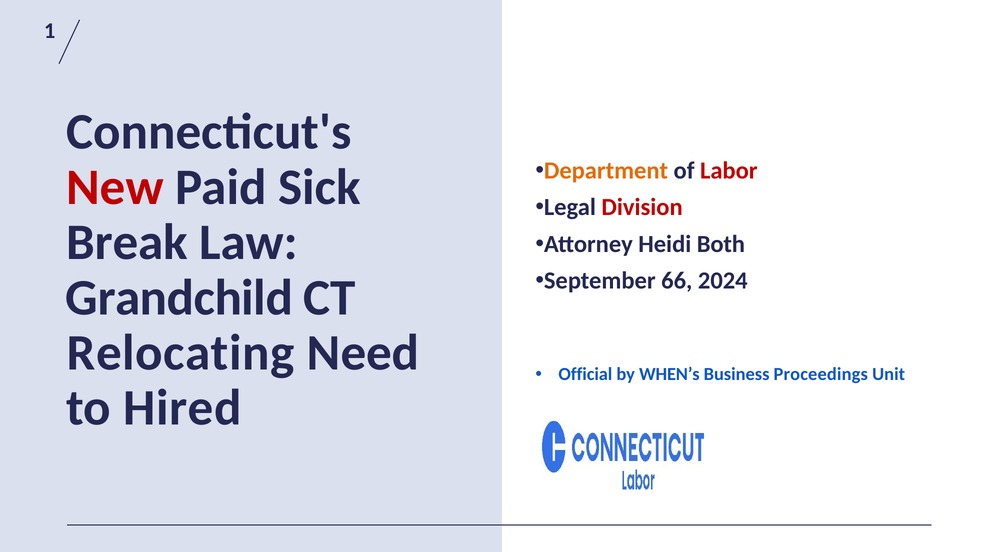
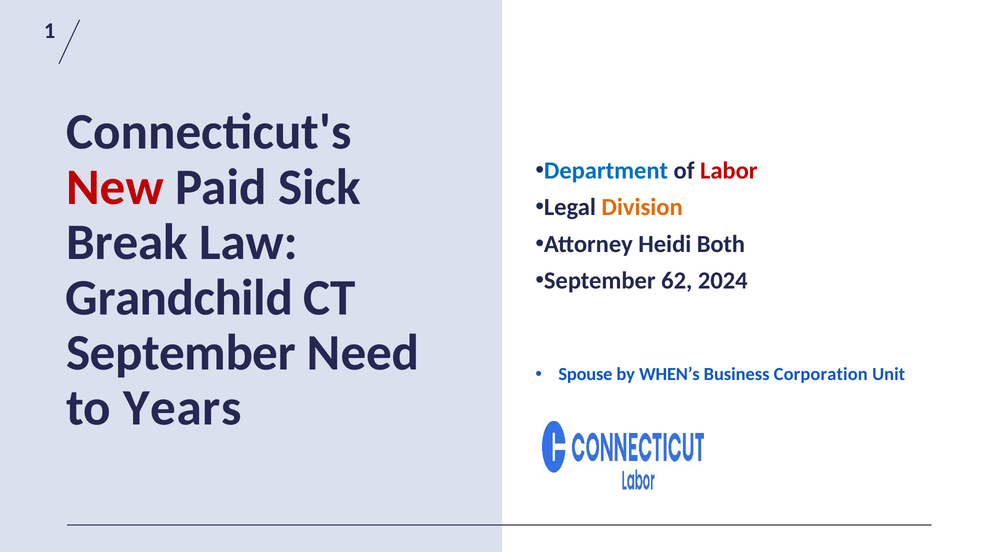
Department colour: orange -> blue
Division colour: red -> orange
66: 66 -> 62
Relocating at (181, 353): Relocating -> September
Official: Official -> Spouse
Proceedings: Proceedings -> Corporation
Hired: Hired -> Years
